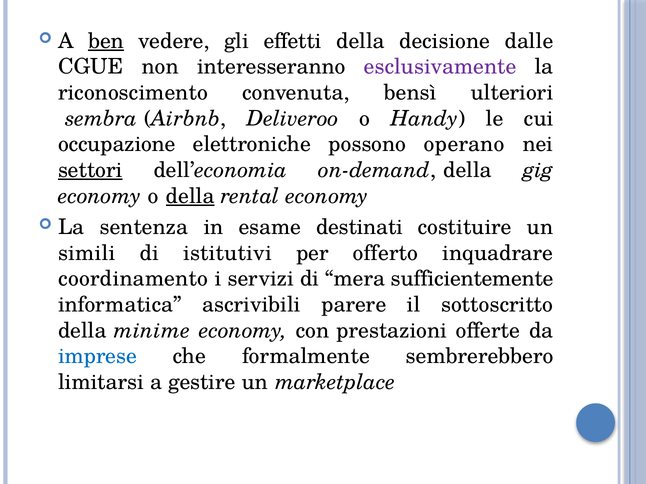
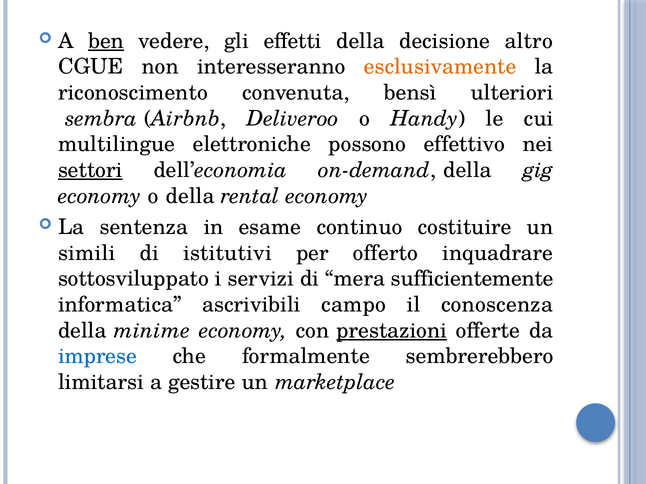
dalle: dalle -> altro
esclusivamente colour: purple -> orange
occupazione: occupazione -> multilingue
operano: operano -> effettivo
della at (190, 196) underline: present -> none
destinati: destinati -> continuo
coordinamento: coordinamento -> sottosviluppato
parere: parere -> campo
sottoscritto: sottoscritto -> conoscenza
prestazioni underline: none -> present
